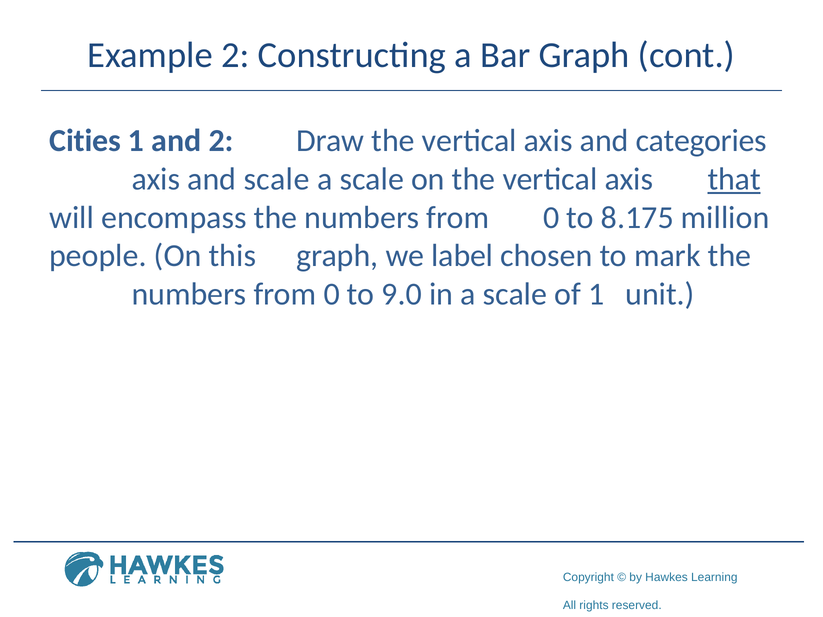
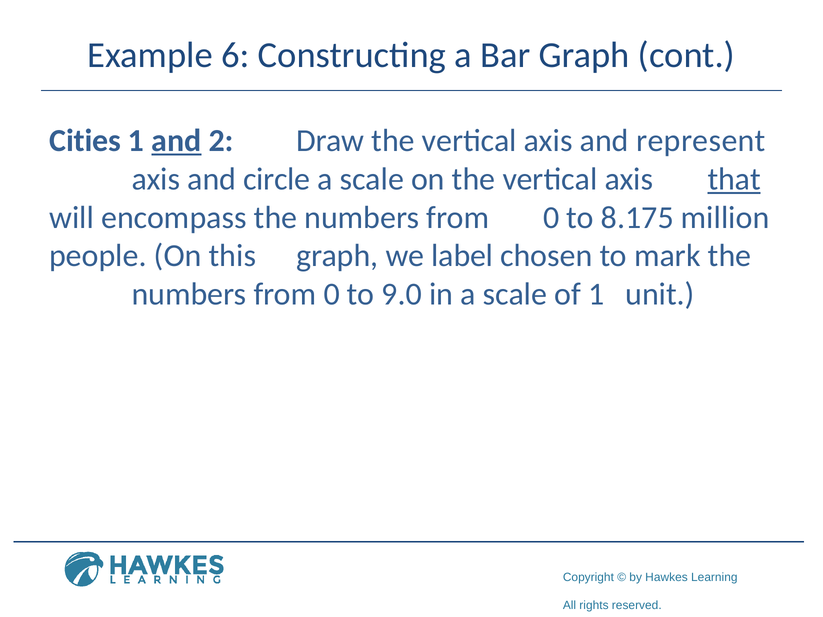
Example 2: 2 -> 6
and at (176, 141) underline: none -> present
categories: categories -> represent
and scale: scale -> circle
